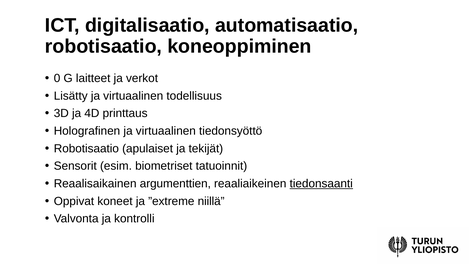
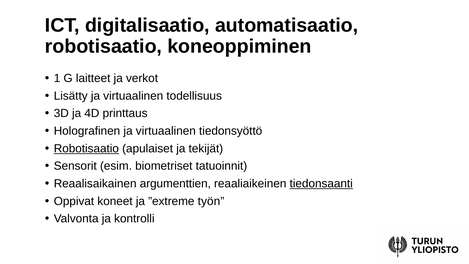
0: 0 -> 1
Robotisaatio at (86, 148) underline: none -> present
niillä: niillä -> työn
